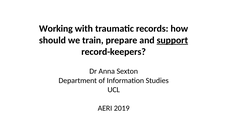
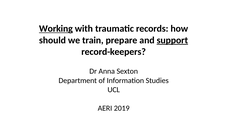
Working underline: none -> present
